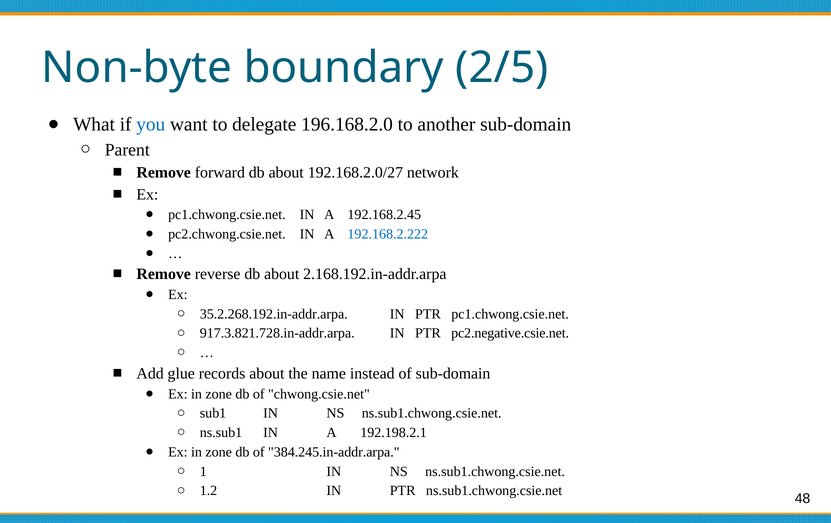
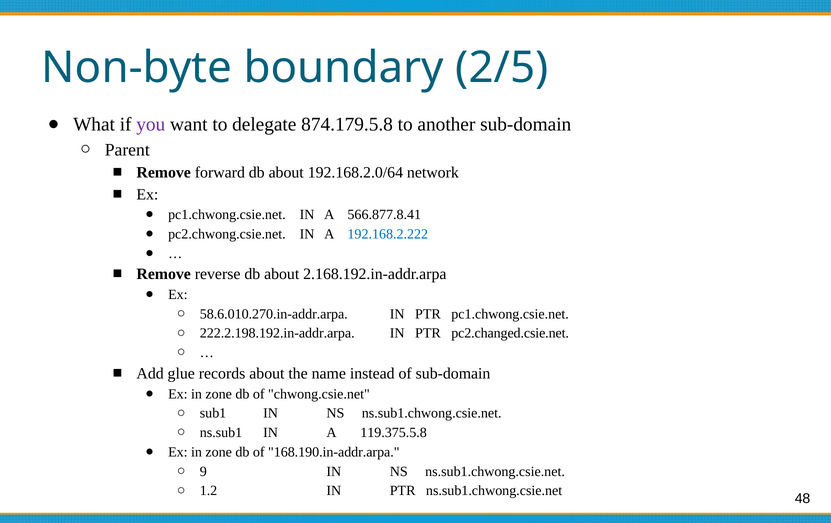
you colour: blue -> purple
196.168.2.0: 196.168.2.0 -> 874.179.5.8
192.168.2.0/27: 192.168.2.0/27 -> 192.168.2.0/64
192.168.2.45: 192.168.2.45 -> 566.877.8.41
35.2.268.192.in-addr.arpa: 35.2.268.192.in-addr.arpa -> 58.6.010.270.in-addr.arpa
917.3.821.728.in-addr.arpa: 917.3.821.728.in-addr.arpa -> 222.2.198.192.in-addr.arpa
pc2.negative.csie.net: pc2.negative.csie.net -> pc2.changed.csie.net
192.198.2.1: 192.198.2.1 -> 119.375.5.8
384.245.in-addr.arpa: 384.245.in-addr.arpa -> 168.190.in-addr.arpa
1: 1 -> 9
